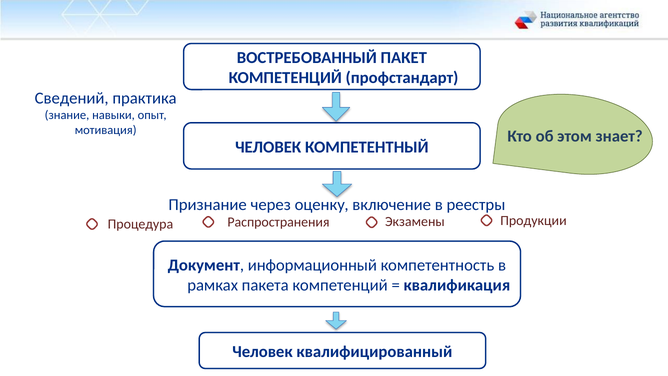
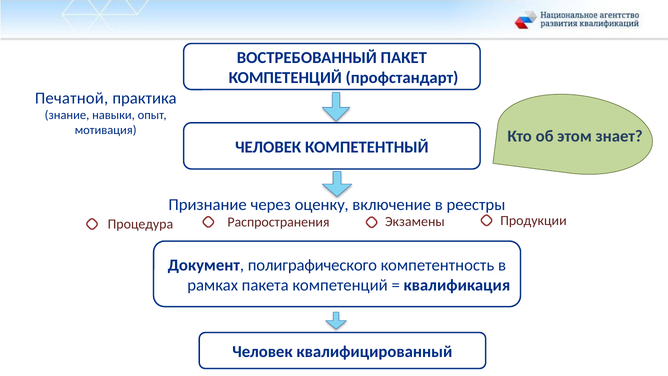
Сведений: Сведений -> Печатной
информационный: информационный -> полиграфического
